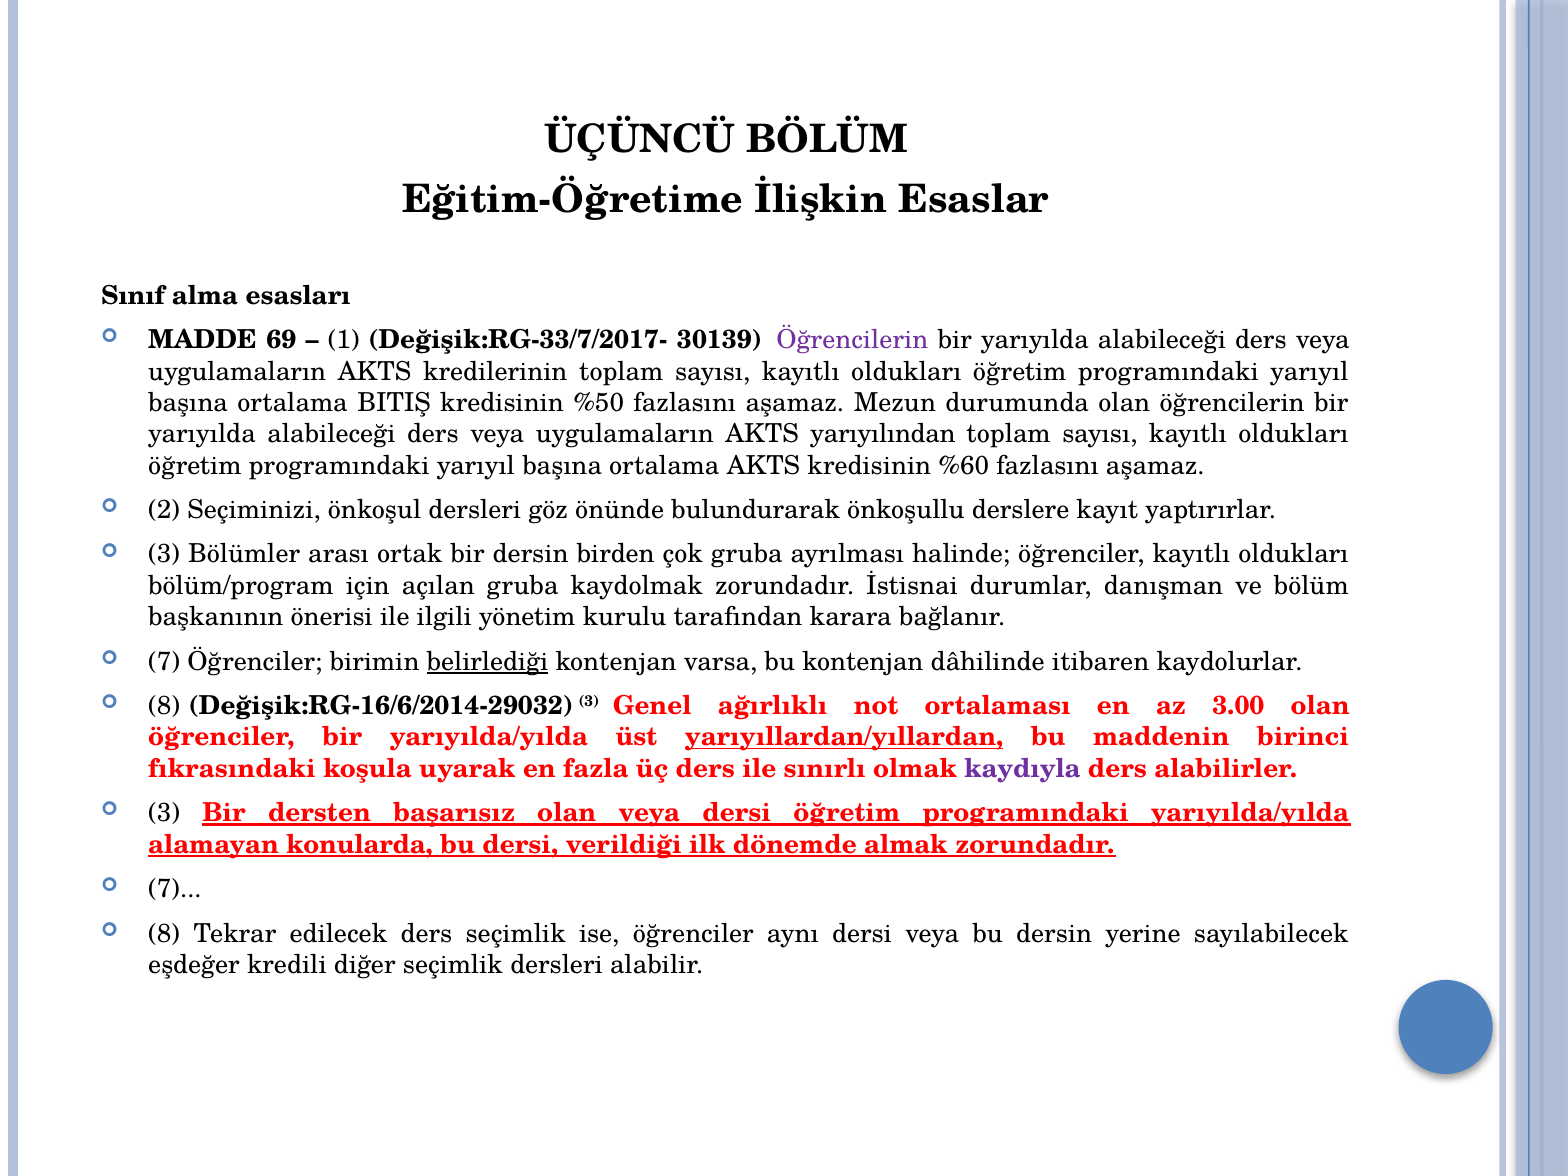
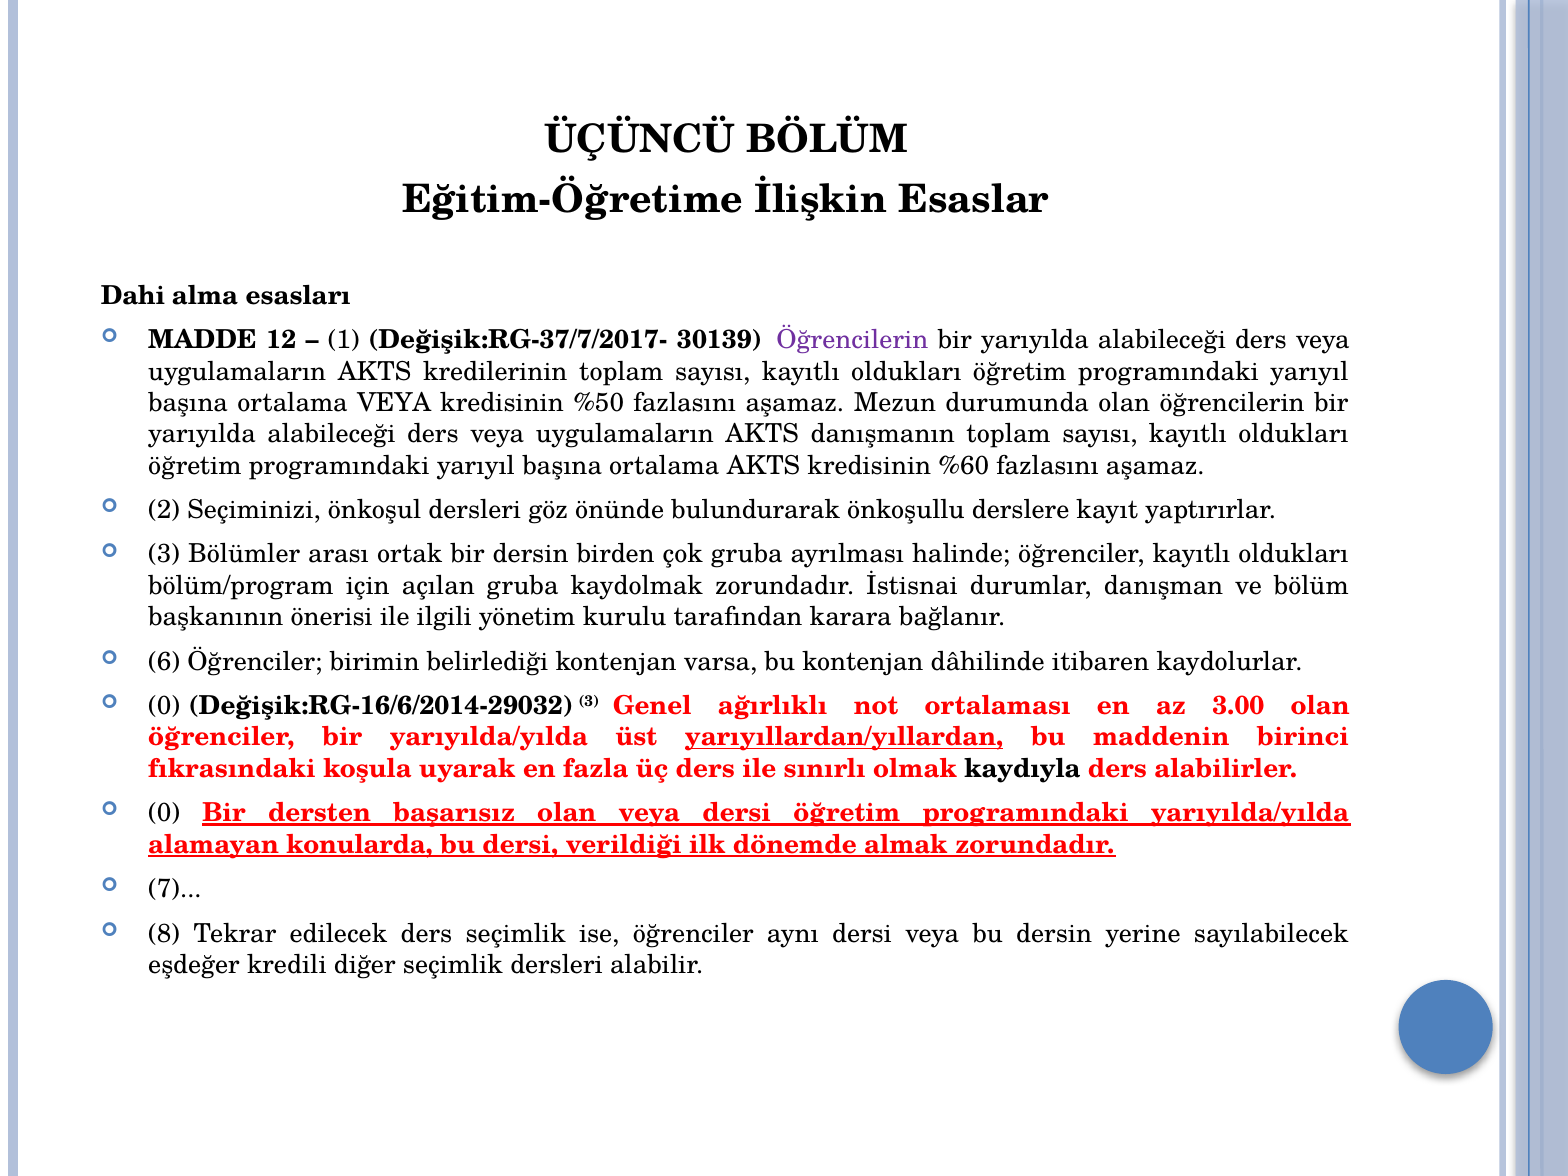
Sınıf: Sınıf -> Dahi
69: 69 -> 12
Değişik:RG-33/7/2017-: Değişik:RG-33/7/2017- -> Değişik:RG-37/7/2017-
ortalama BITIŞ: BITIŞ -> VEYA
yarıyılından: yarıyılından -> danışmanın
7 at (164, 662): 7 -> 6
belirlediği underline: present -> none
8 at (164, 706): 8 -> 0
kaydıyla colour: purple -> black
3 at (164, 813): 3 -> 0
